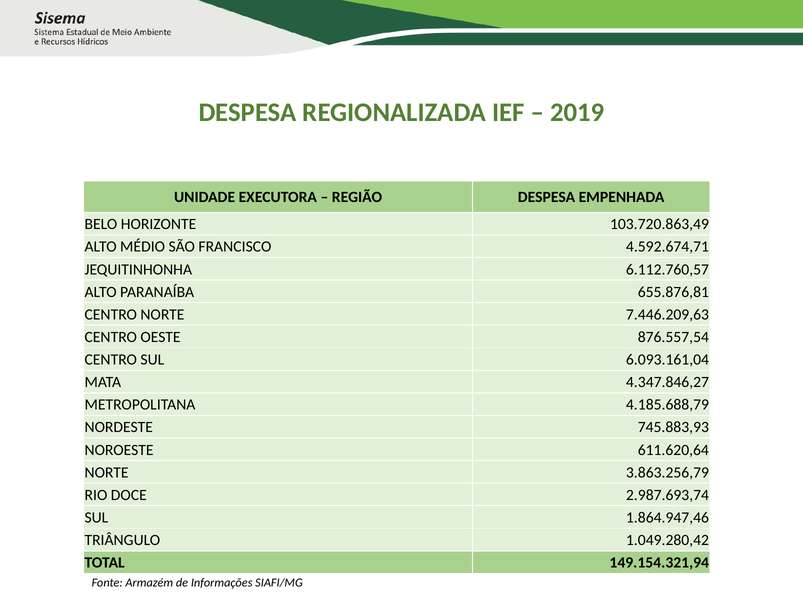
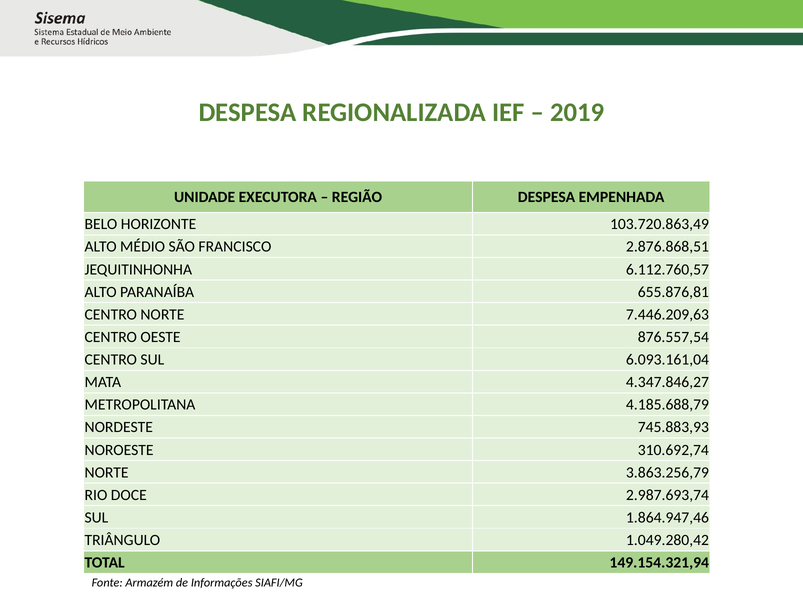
4.592.674,71: 4.592.674,71 -> 2.876.868,51
611.620,64: 611.620,64 -> 310.692,74
